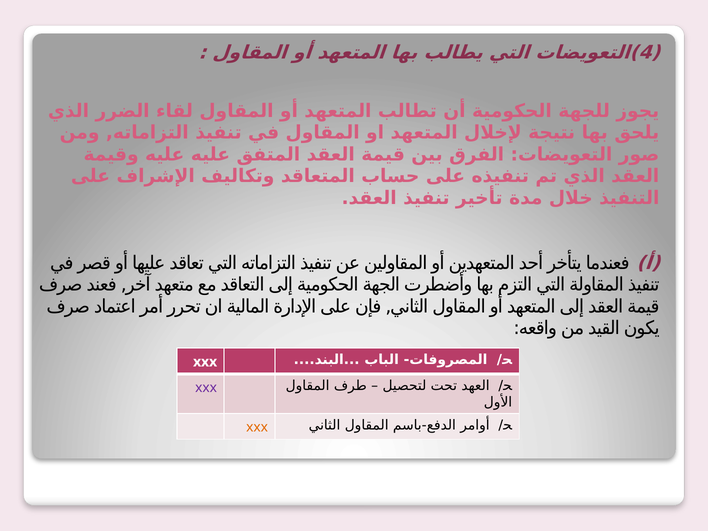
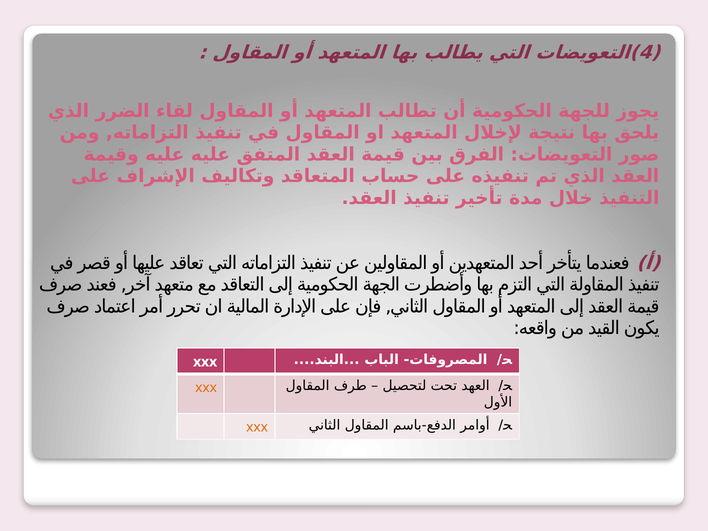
xxx at (206, 388) colour: purple -> orange
